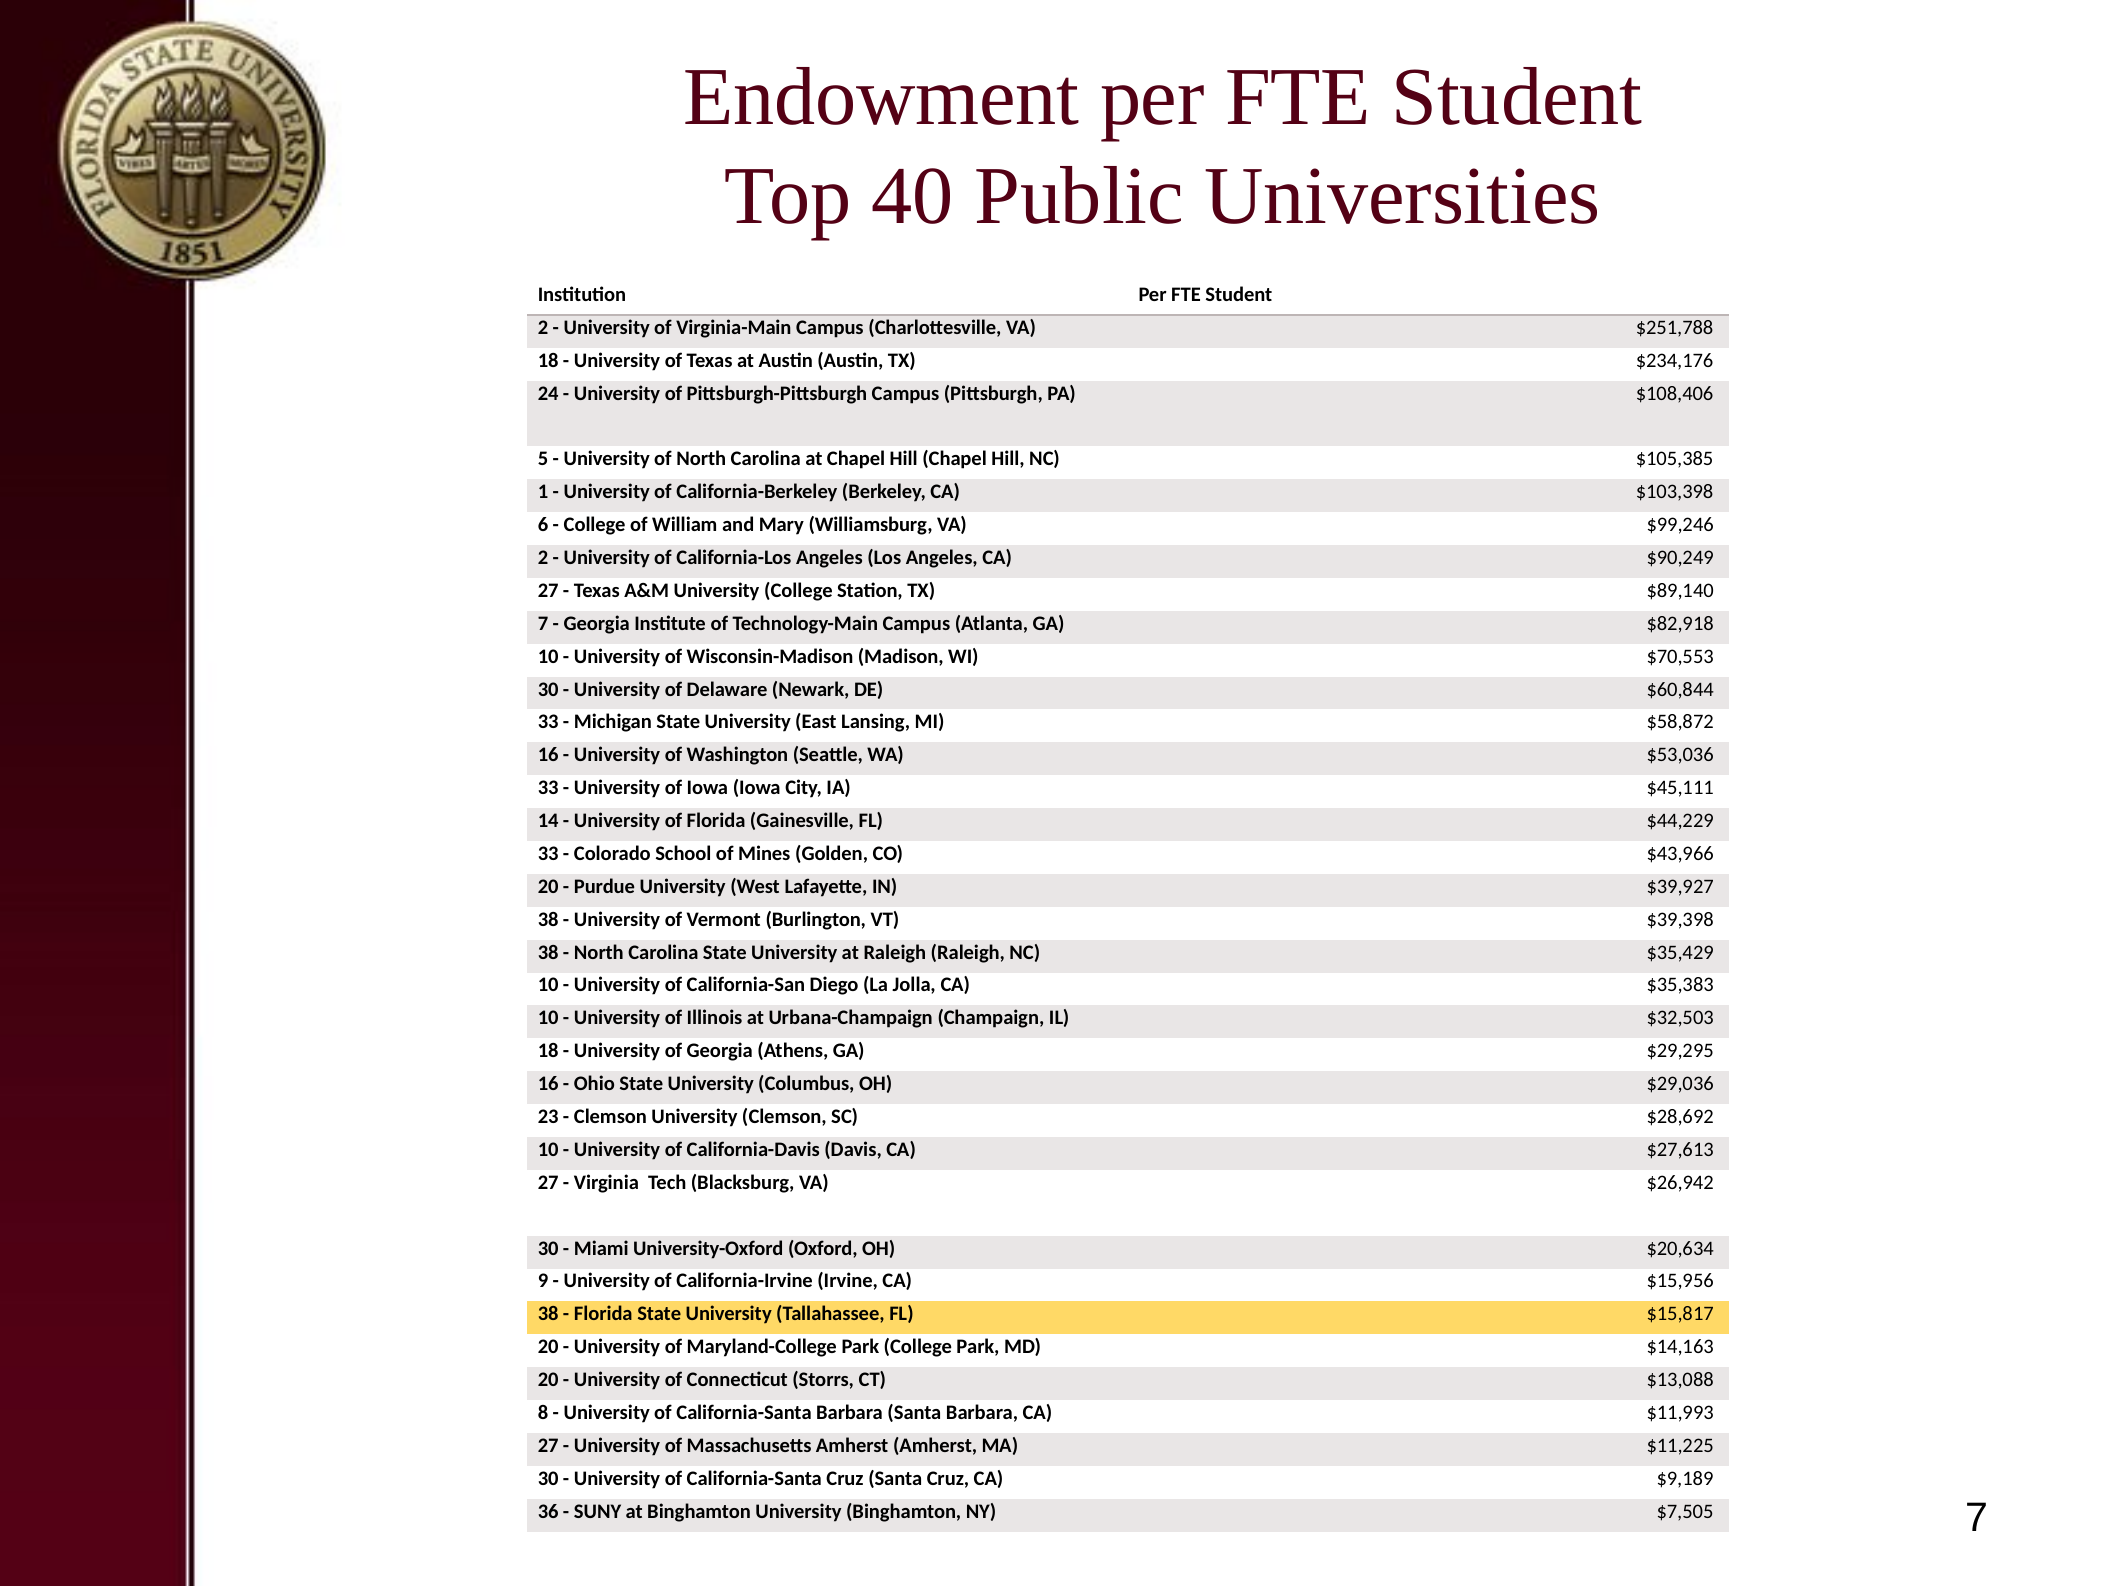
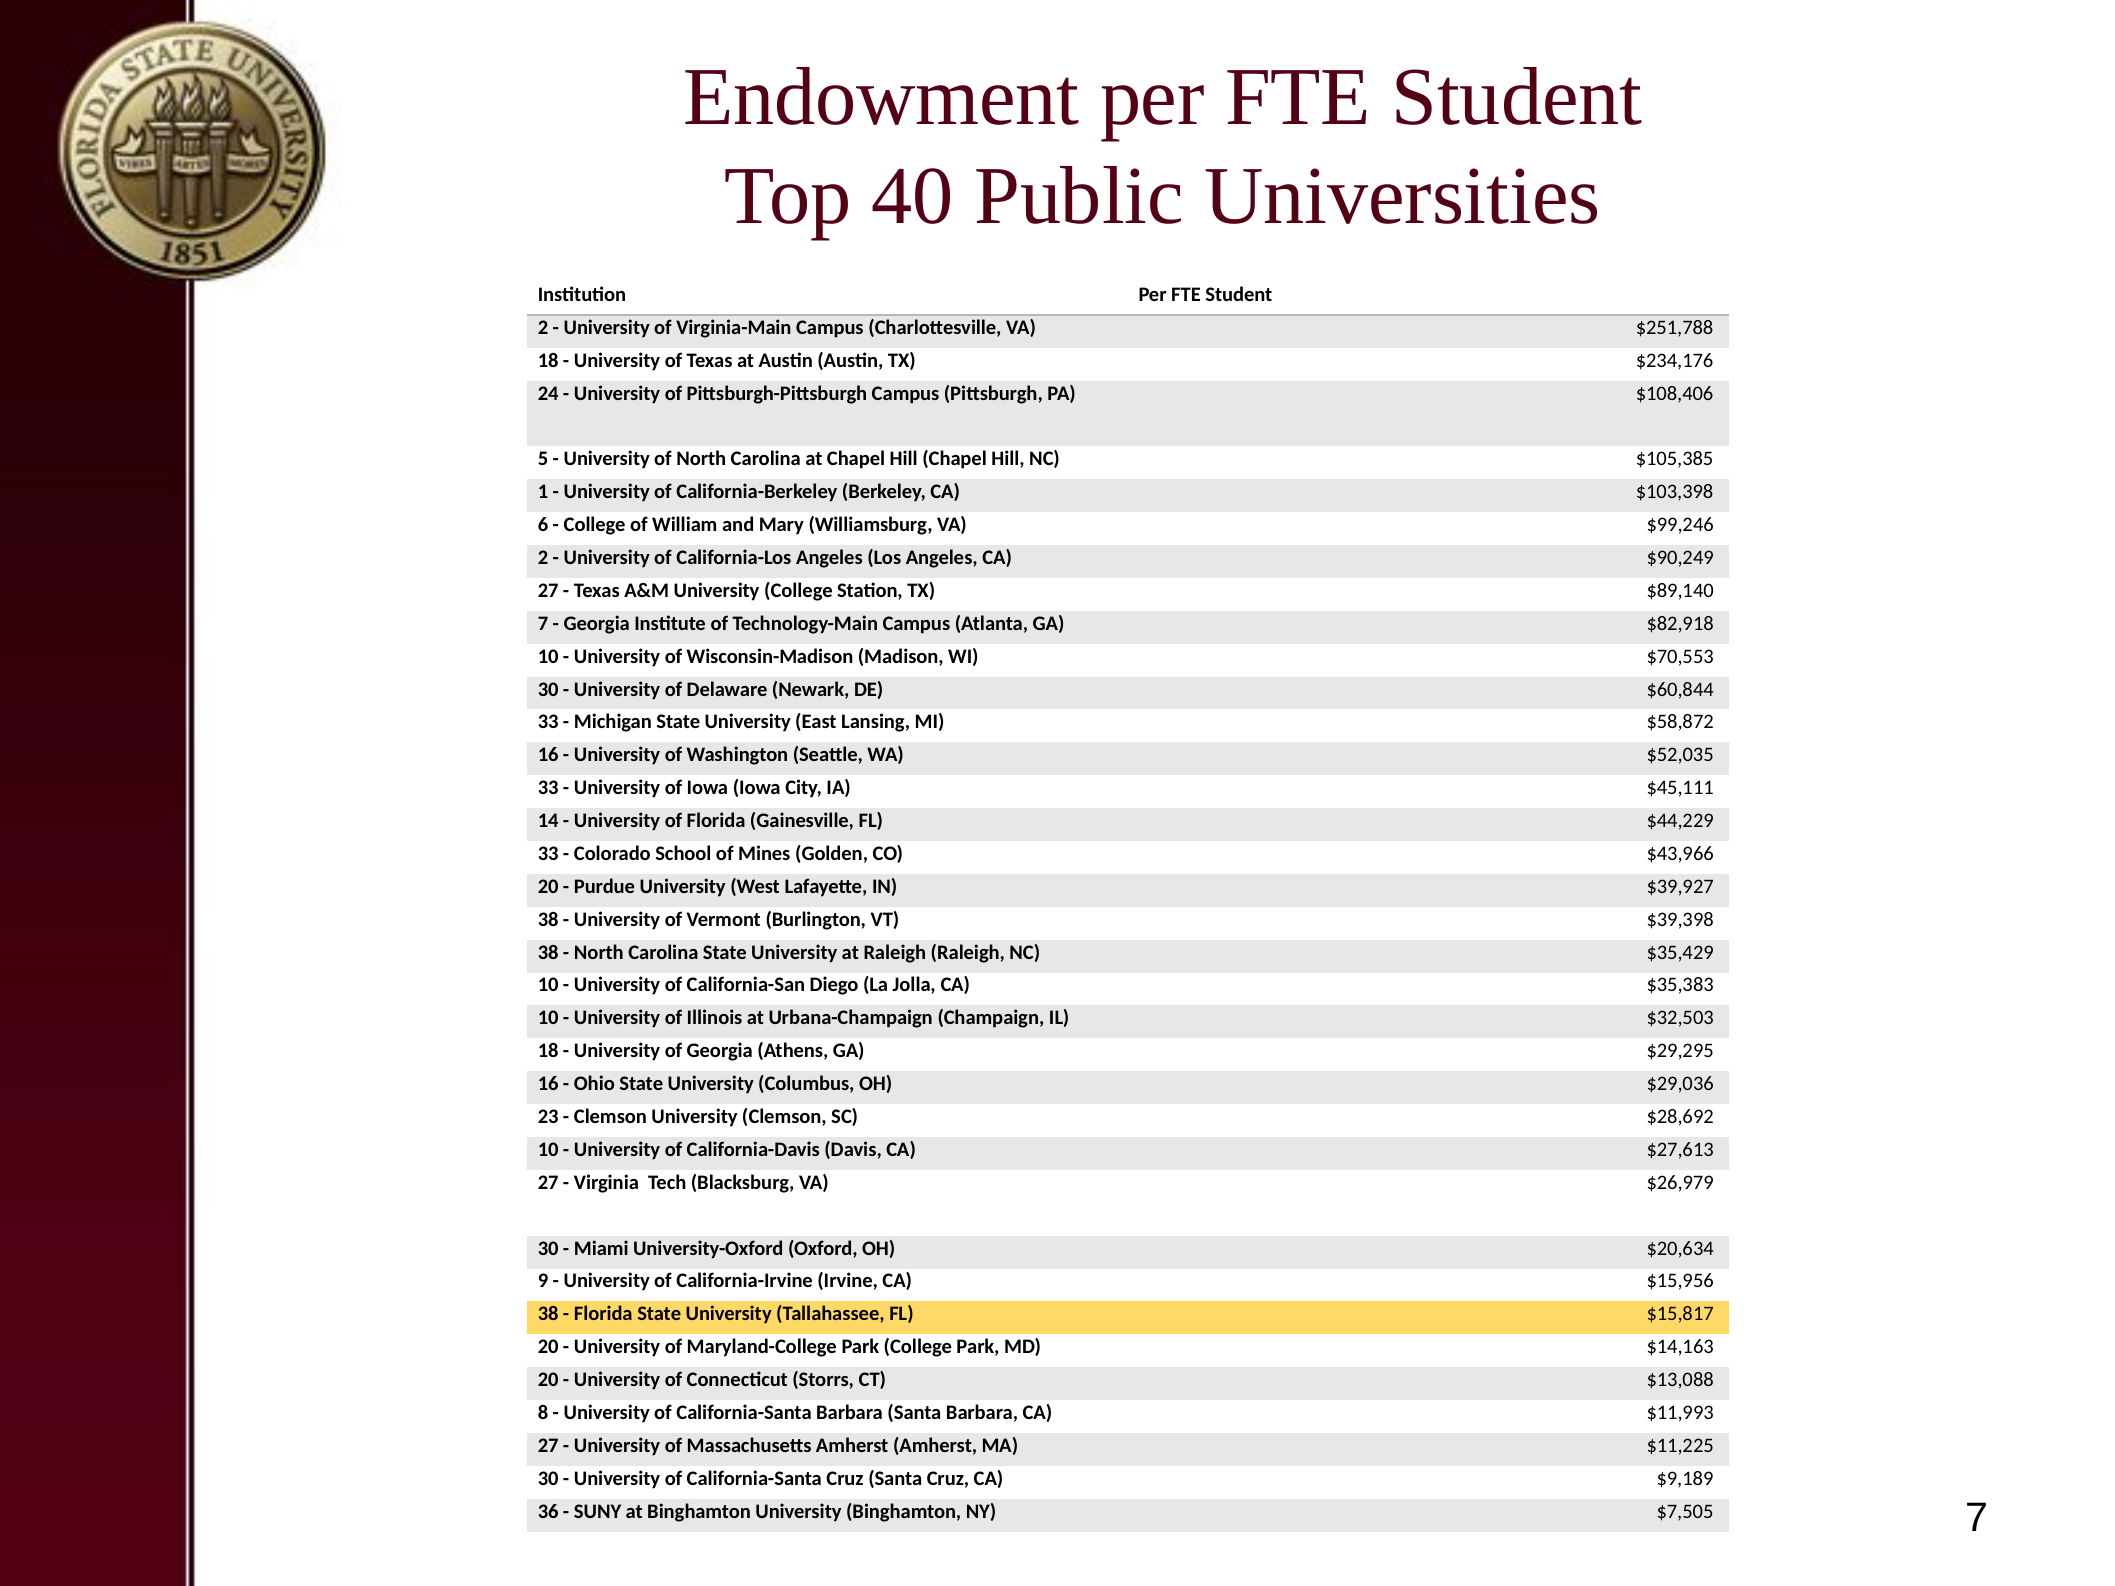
$53,036: $53,036 -> $52,035
$26,942: $26,942 -> $26,979
